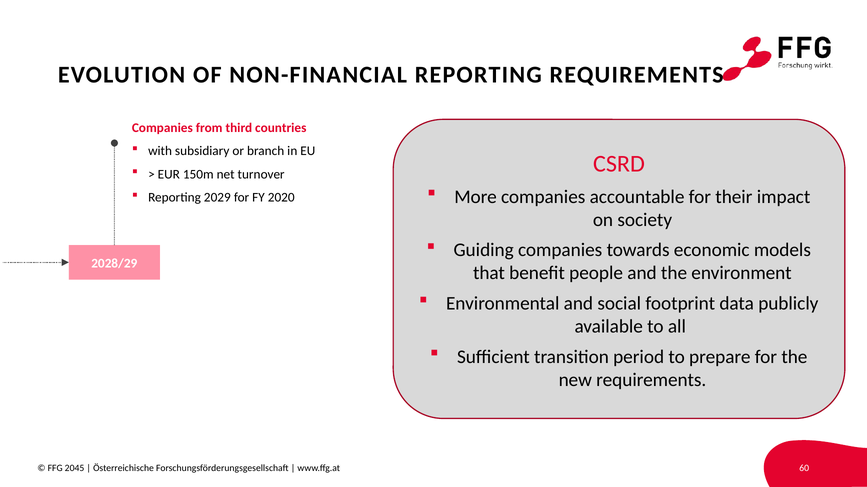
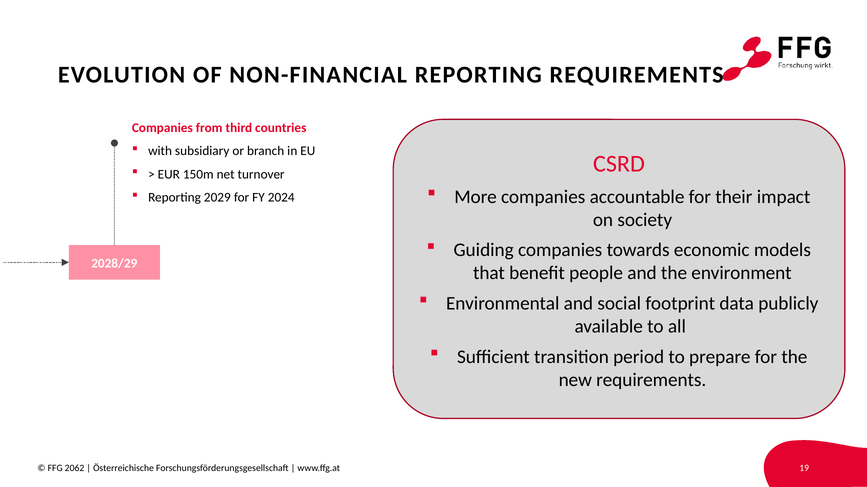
2020: 2020 -> 2024
2045: 2045 -> 2062
60: 60 -> 19
